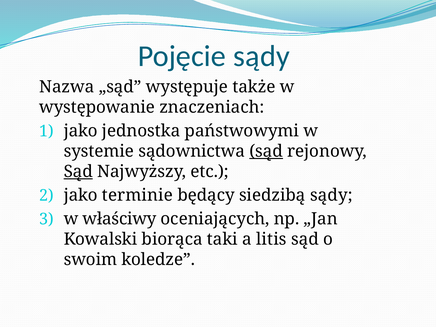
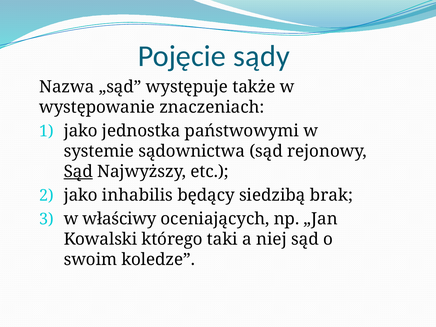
sąd at (266, 151) underline: present -> none
terminie: terminie -> inhabilis
siedzibą sądy: sądy -> brak
biorąca: biorąca -> którego
litis: litis -> niej
